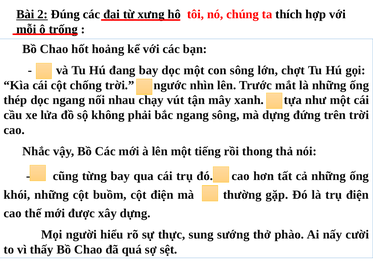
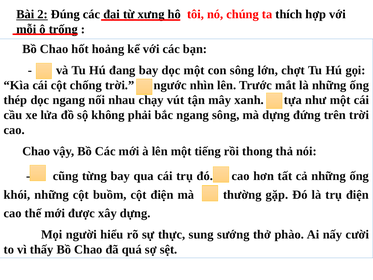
Nhắc at (36, 151): Nhắc -> Chao
